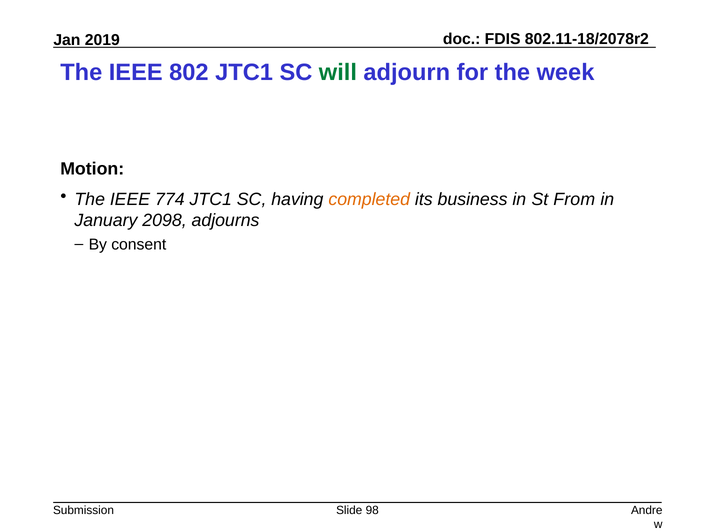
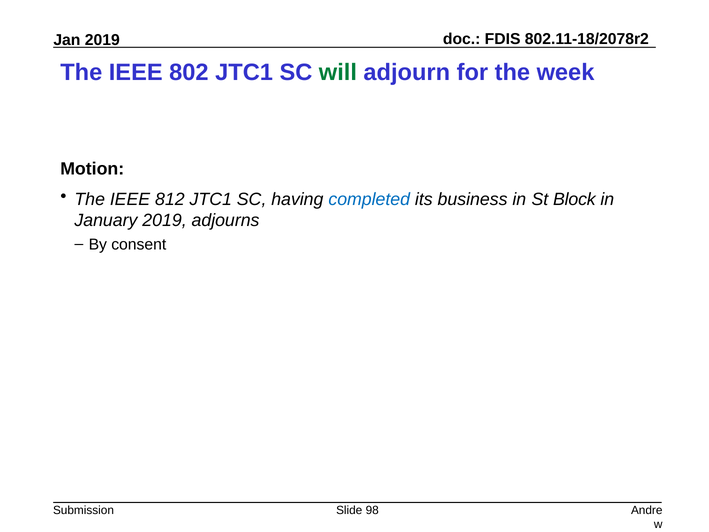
774: 774 -> 812
completed colour: orange -> blue
From: From -> Block
January 2098: 2098 -> 2019
